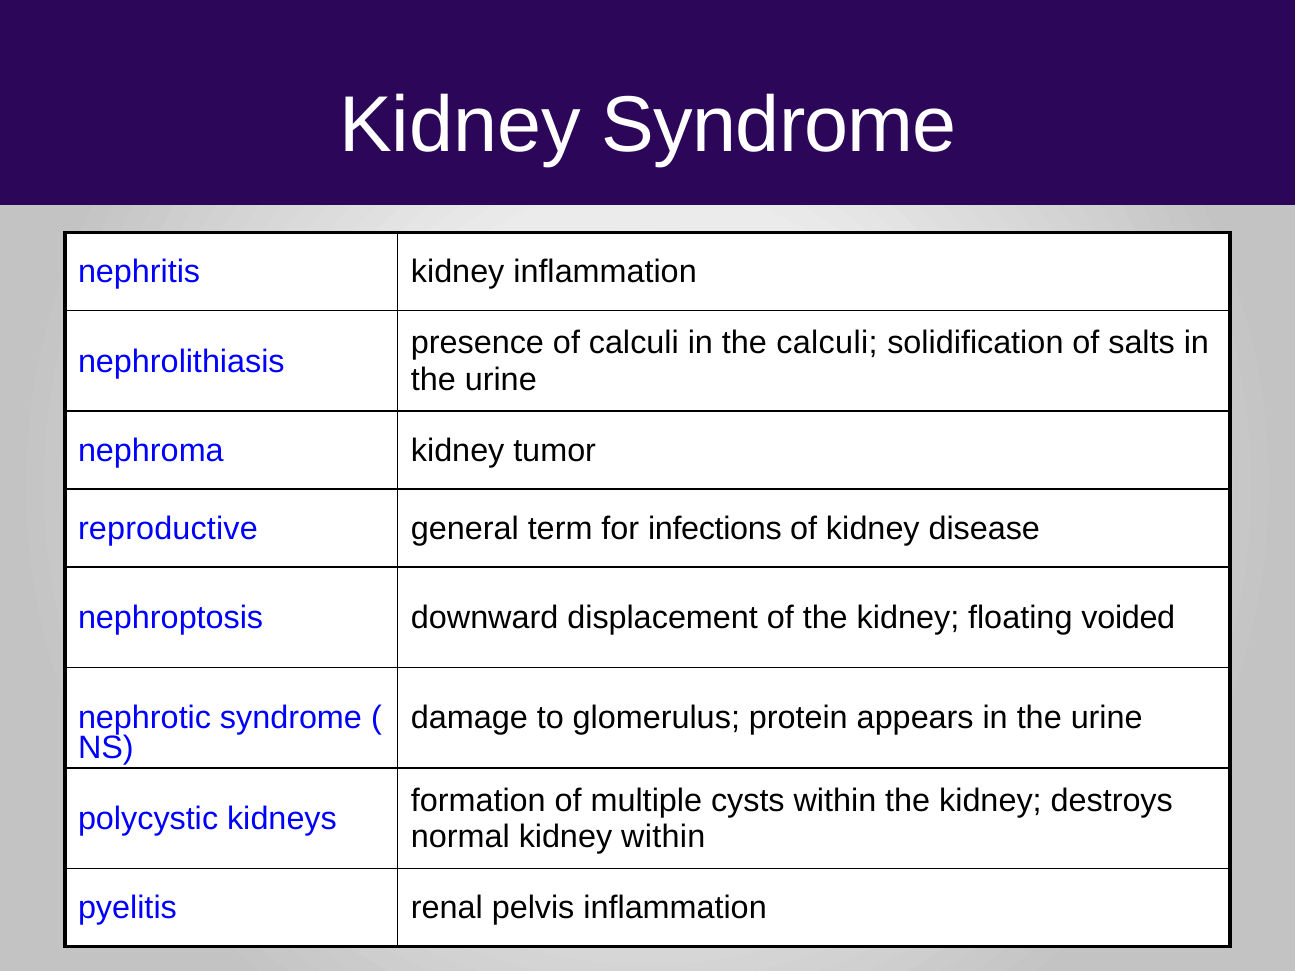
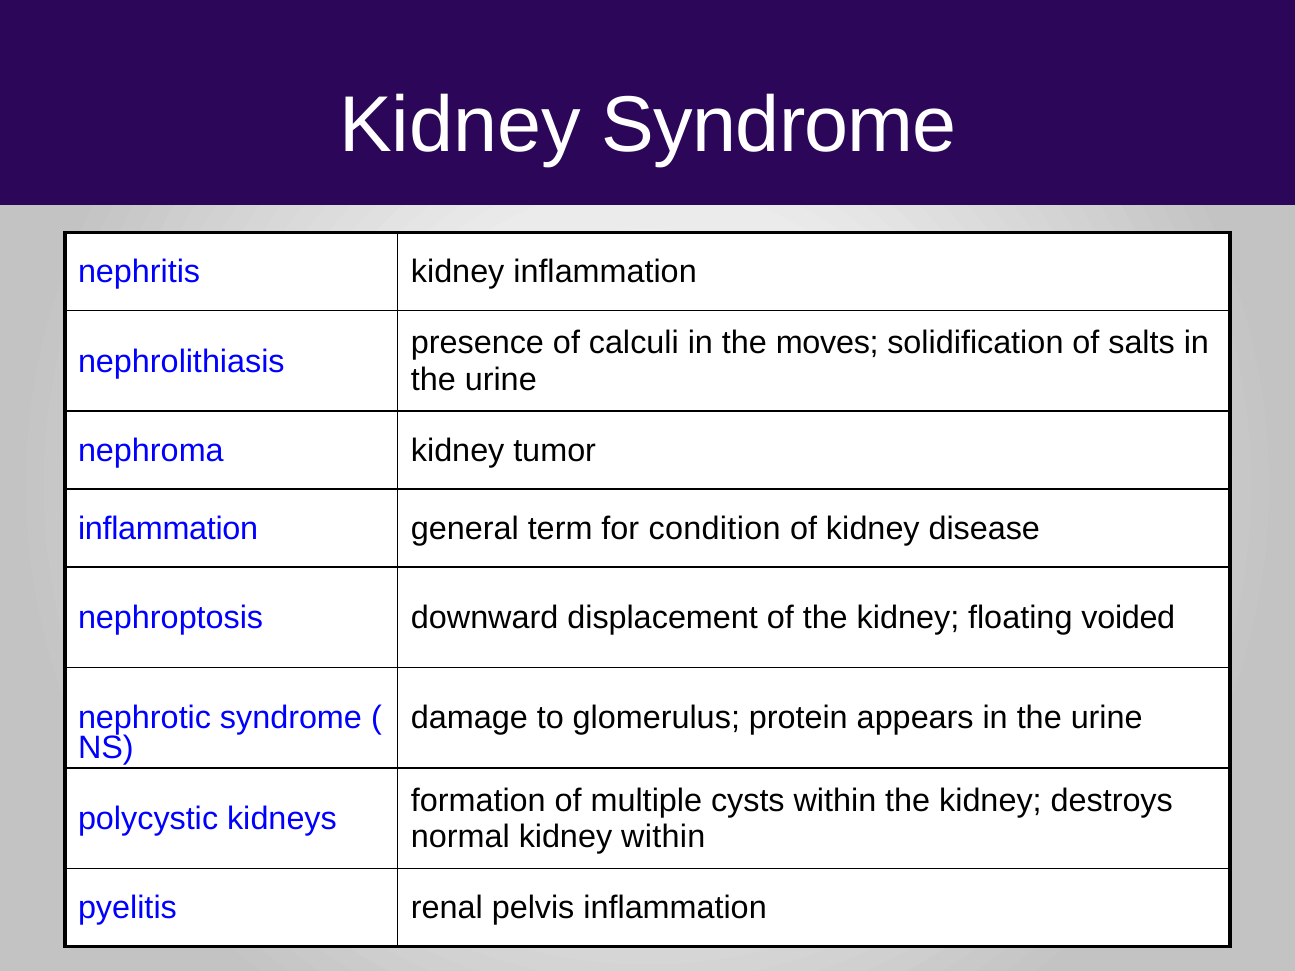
the calculi: calculi -> moves
reproductive at (168, 529): reproductive -> inflammation
infections: infections -> condition
